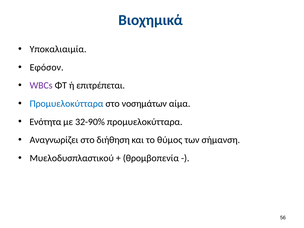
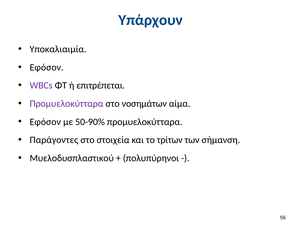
Βιοχημικά: Βιοχημικά -> Υπάρχουν
Προμυελοκύτταρα at (66, 104) colour: blue -> purple
Ενότητα at (45, 122): Ενότητα -> Εφόσον
32-90%: 32-90% -> 50-90%
Αναγνωρίζει: Αναγνωρίζει -> Παράγοντες
διήθηση: διήθηση -> στοιχεία
θύμος: θύμος -> τρίτων
θρομβοπενία: θρομβοπενία -> πολυπύρηνοι
